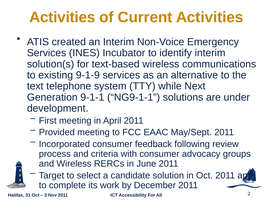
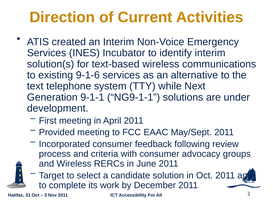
Activities at (62, 17): Activities -> Direction
9-1-9: 9-1-9 -> 9-1-6
